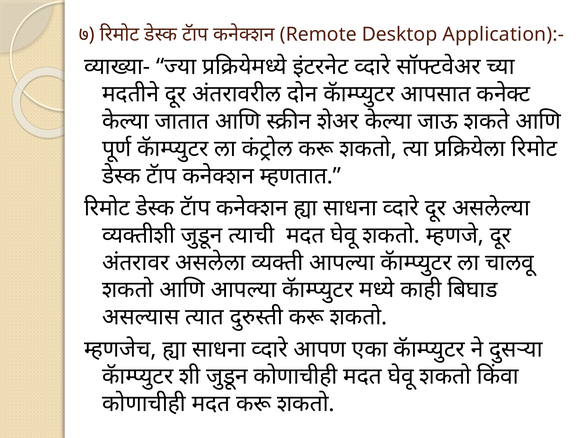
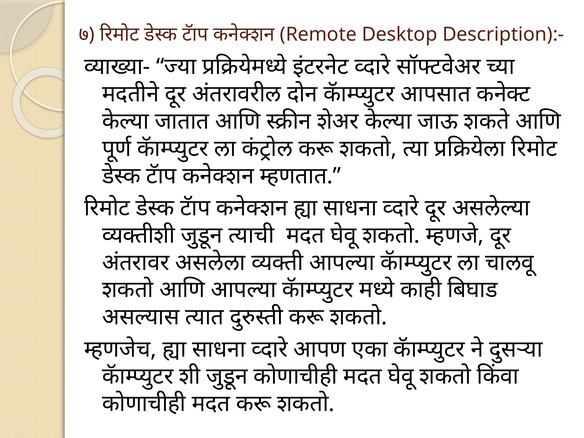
Application):-: Application):- -> Description):-
